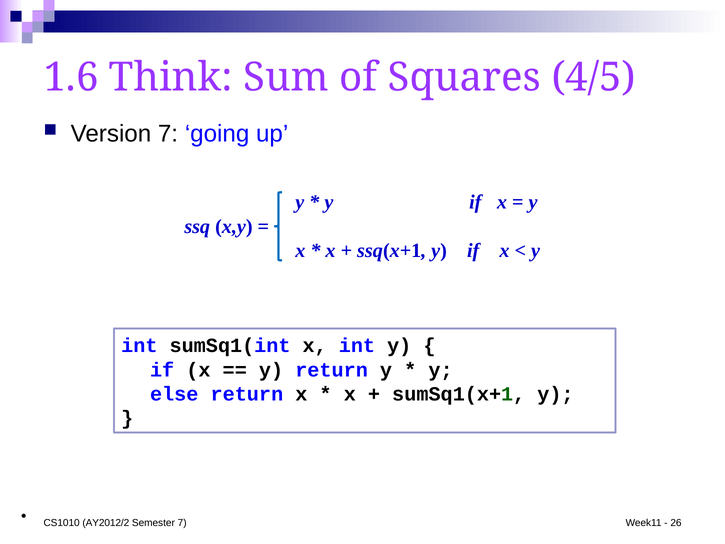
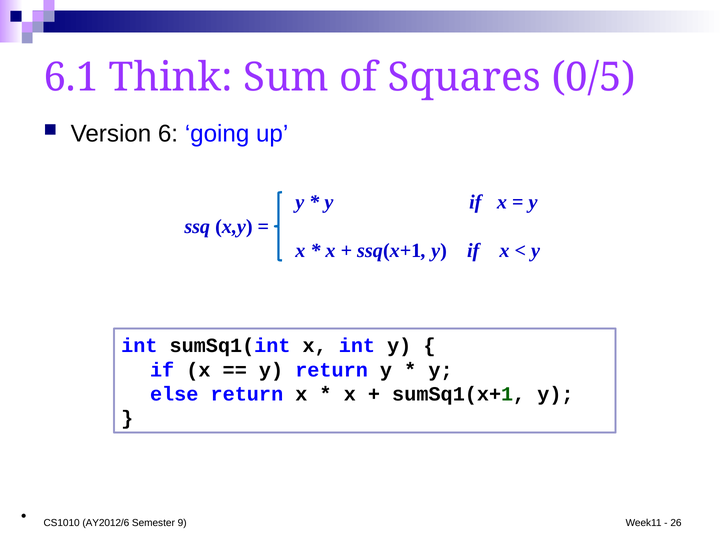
1.6: 1.6 -> 6.1
4/5: 4/5 -> 0/5
Version 7: 7 -> 6
AY2012/2: AY2012/2 -> AY2012/6
Semester 7: 7 -> 9
